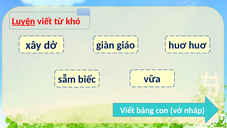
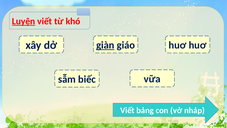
giàn underline: none -> present
